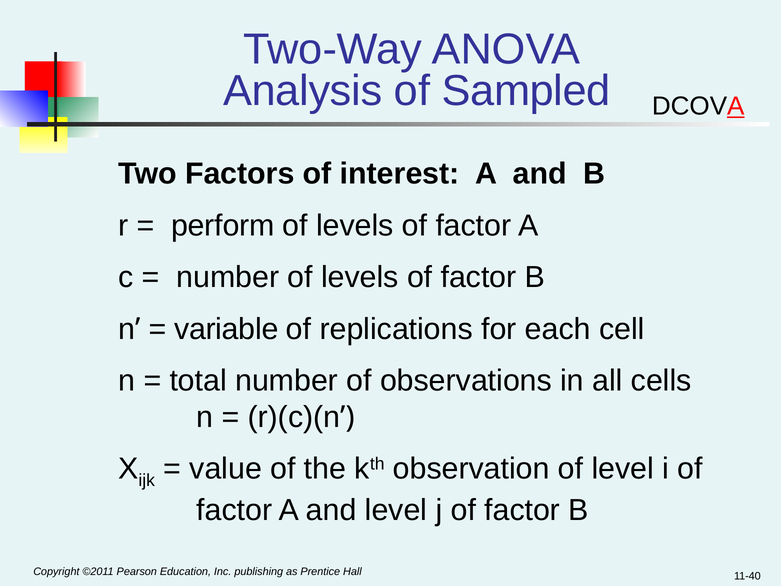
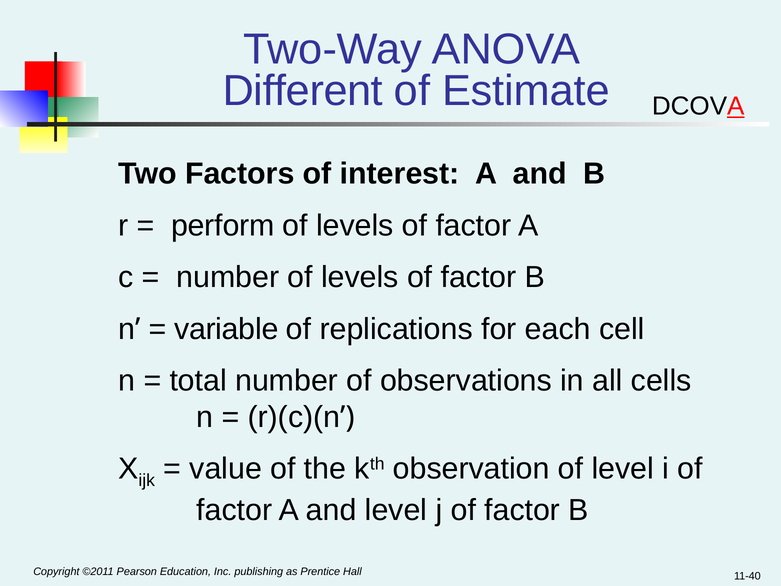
Analysis: Analysis -> Different
Sampled: Sampled -> Estimate
